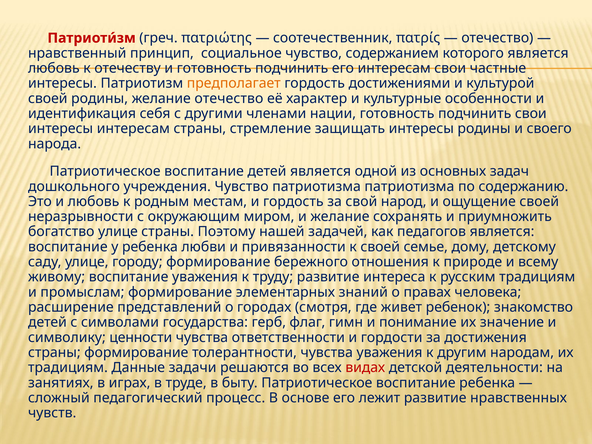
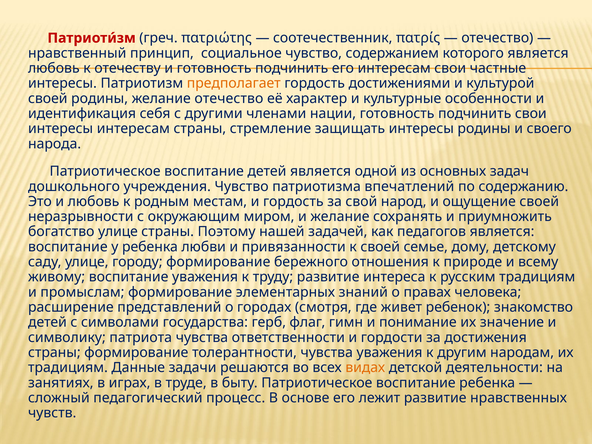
патриотизма патриотизма: патриотизма -> впечатлений
ценности: ценности -> патриота
видах colour: red -> orange
